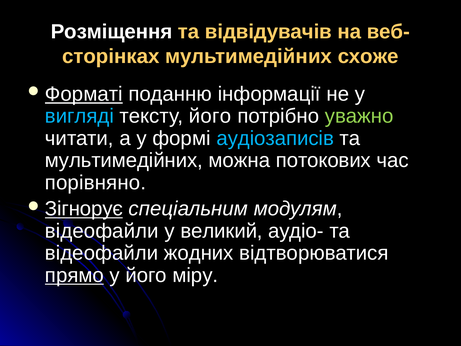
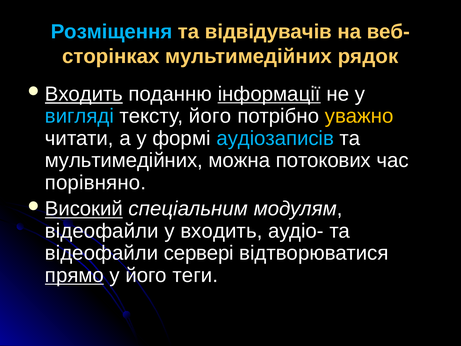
Розміщення colour: white -> light blue
схоже: схоже -> рядок
Форматі at (84, 94): Форматі -> Входить
інформації underline: none -> present
уважно colour: light green -> yellow
Зігнорує: Зігнорує -> Високий
у великий: великий -> входить
жодних: жодних -> сервері
міру: міру -> теги
